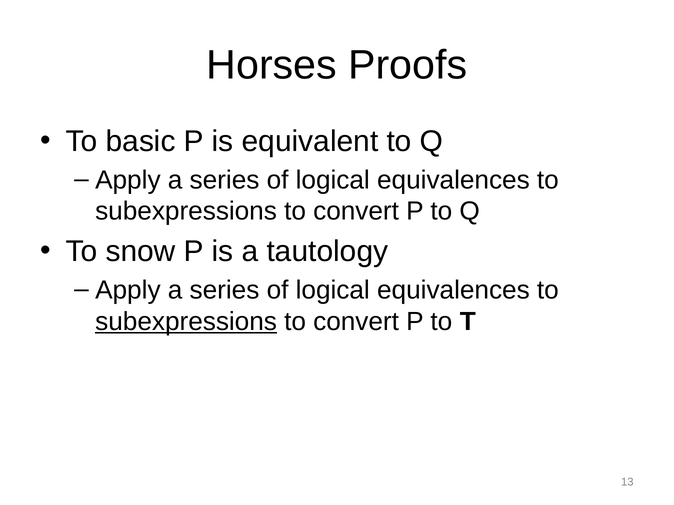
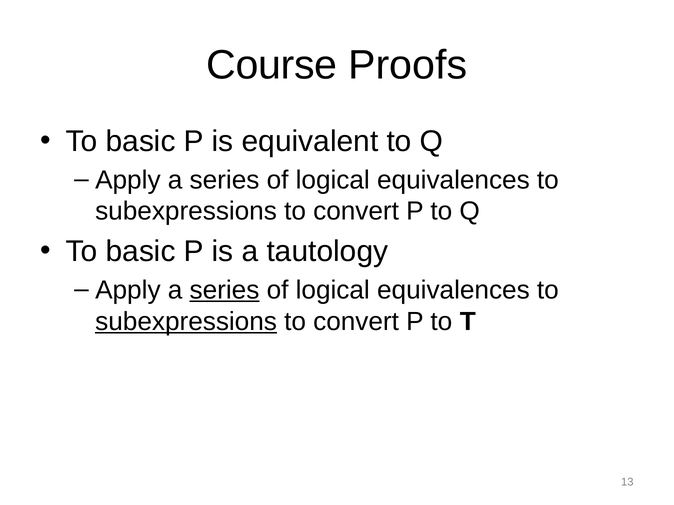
Horses: Horses -> Course
snow at (141, 252): snow -> basic
series at (224, 290) underline: none -> present
